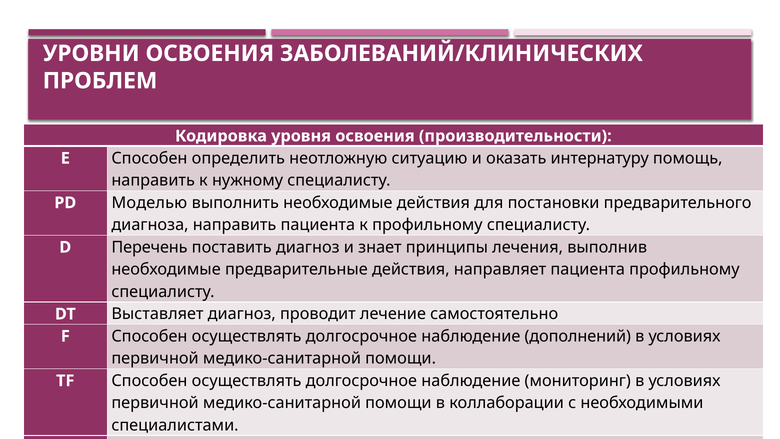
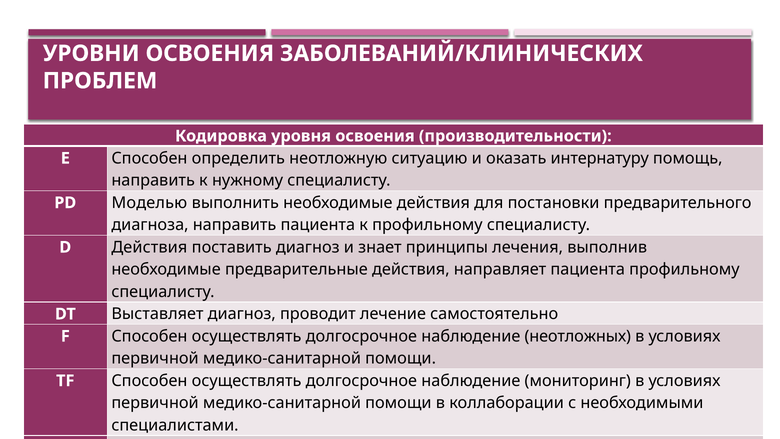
D Перечень: Перечень -> Действия
дополнений: дополнений -> неотложных
